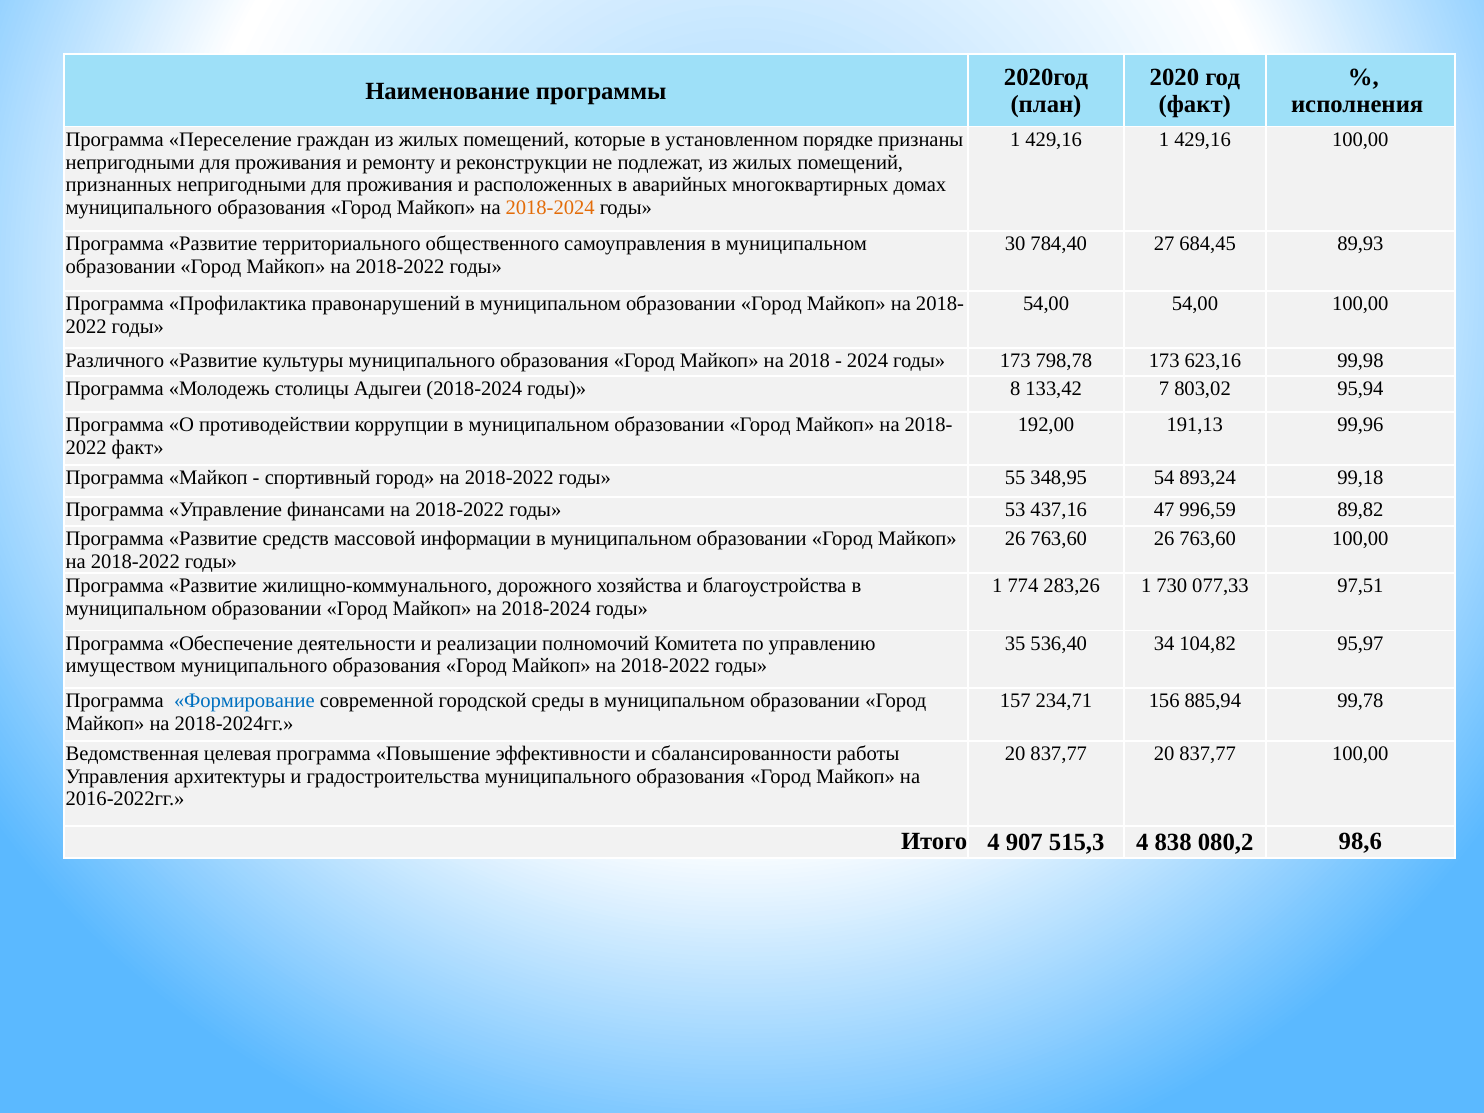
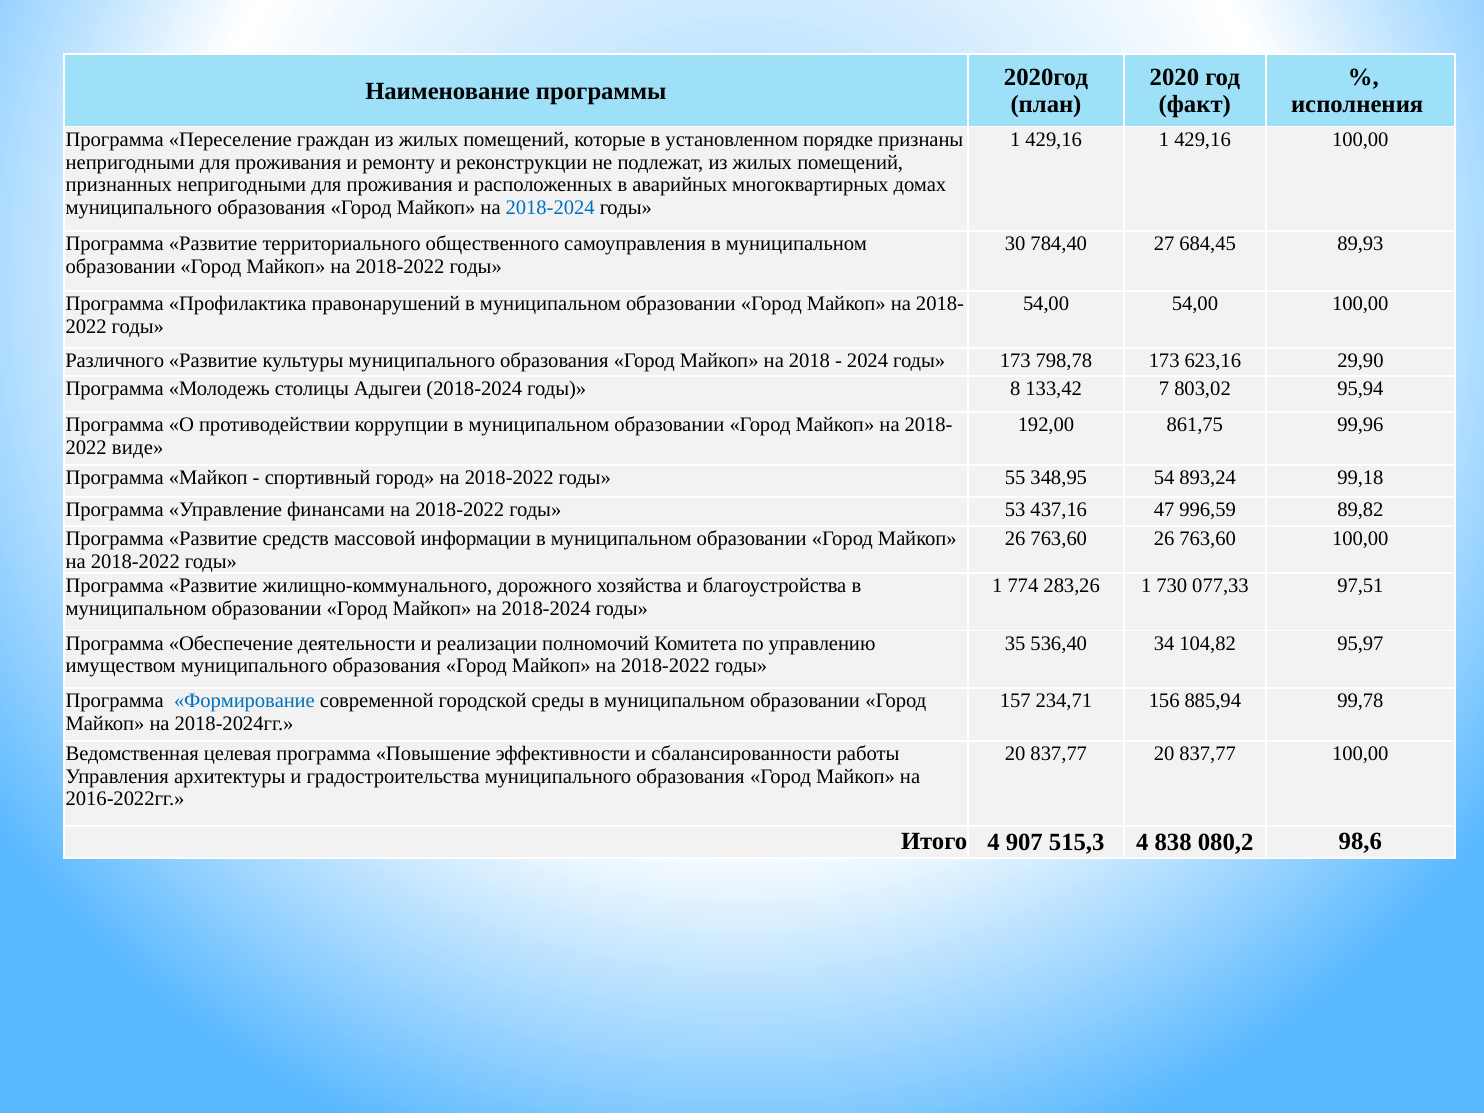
2018-2024 at (550, 208) colour: orange -> blue
99,98: 99,98 -> 29,90
191,13: 191,13 -> 861,75
факт at (138, 448): факт -> виде
